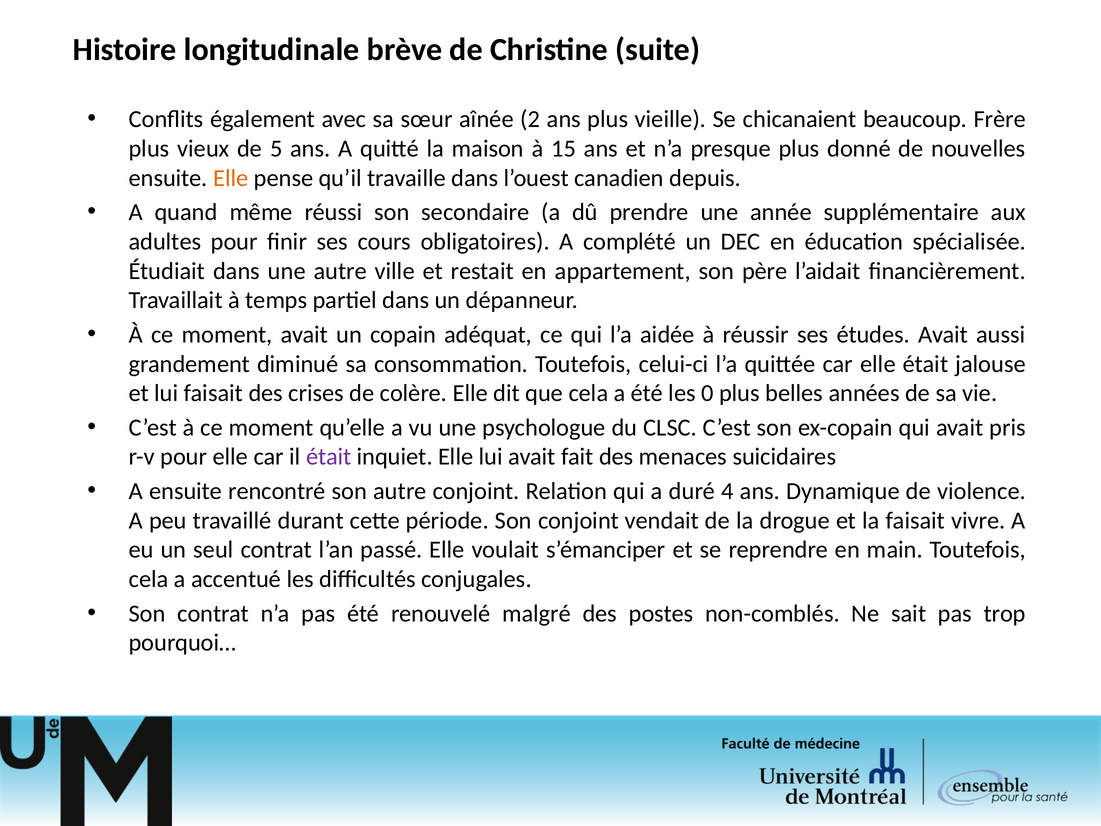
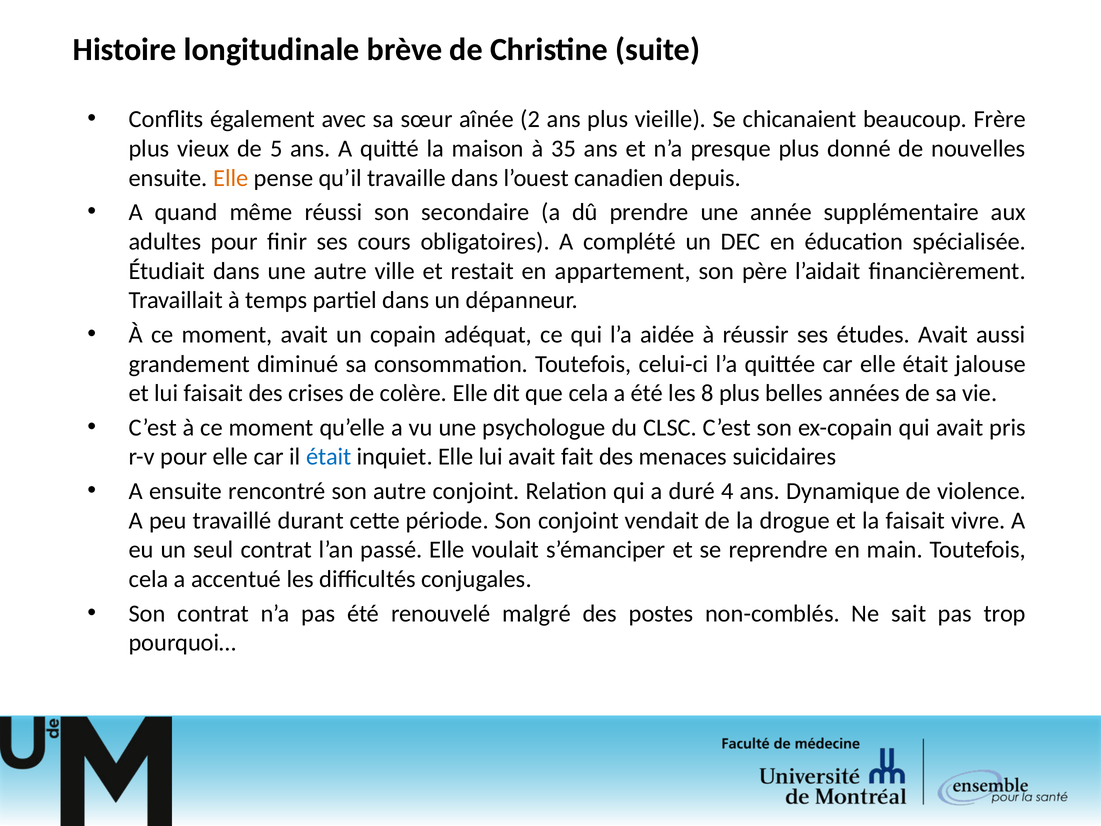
15: 15 -> 35
0: 0 -> 8
était at (329, 457) colour: purple -> blue
